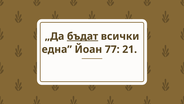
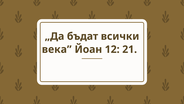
бъдат underline: present -> none
една: една -> века
77: 77 -> 12
